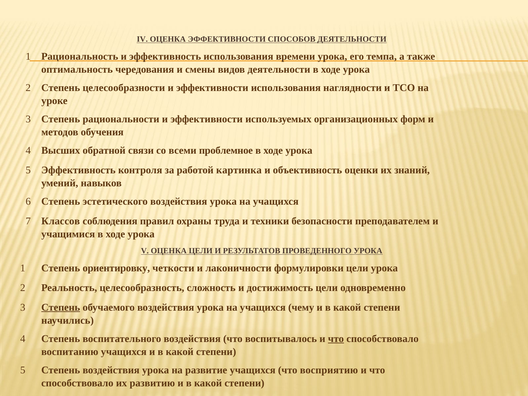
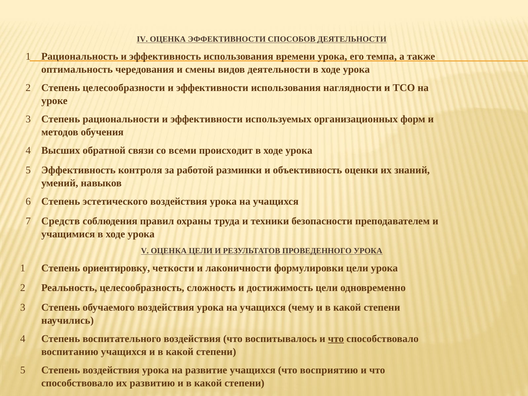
проблемное: проблемное -> происходит
картинка: картинка -> разминки
Классов: Классов -> Средств
Степень at (61, 307) underline: present -> none
